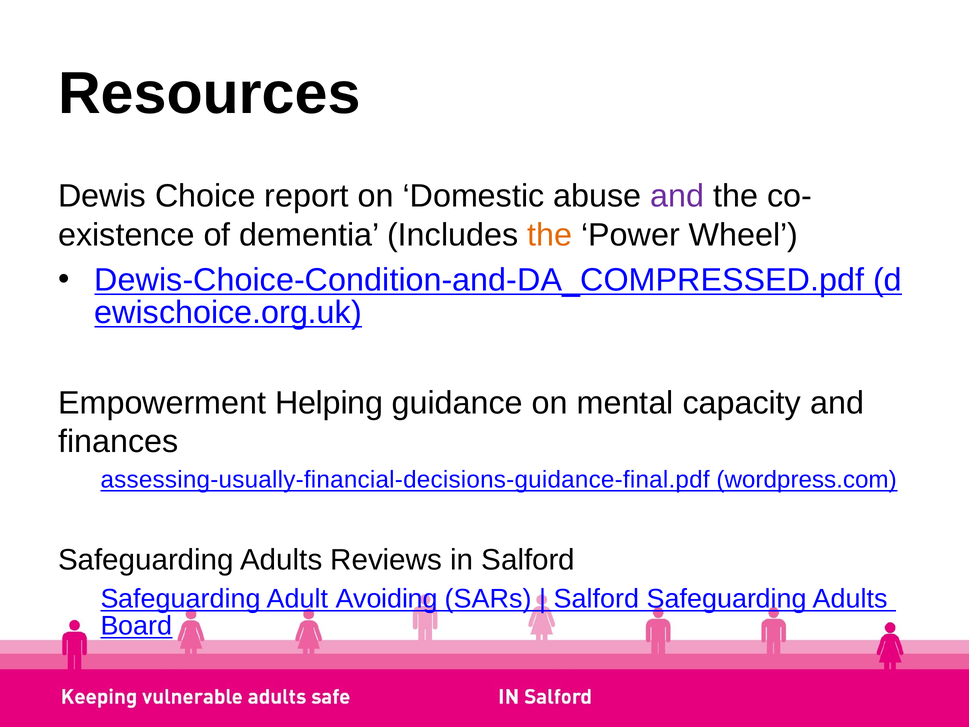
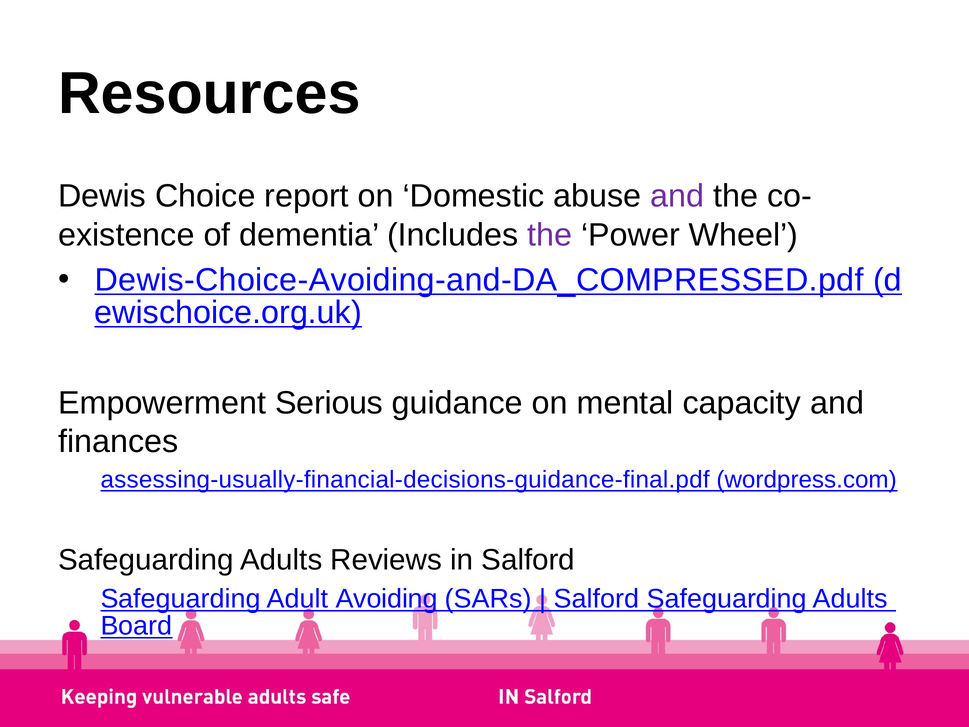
the at (550, 235) colour: orange -> purple
Dewis-Choice-Condition-and-DA_COMPRESSED.pdf: Dewis-Choice-Condition-and-DA_COMPRESSED.pdf -> Dewis-Choice-Avoiding-and-DA_COMPRESSED.pdf
Helping: Helping -> Serious
